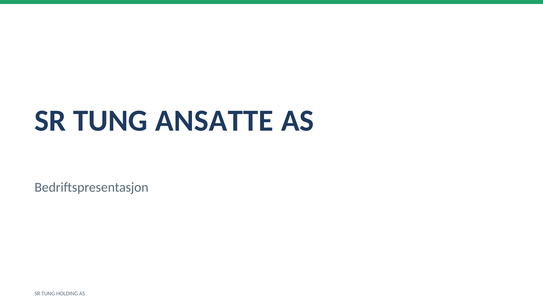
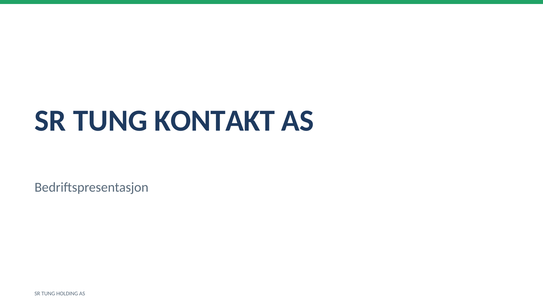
ANSATTE: ANSATTE -> KONTAKT
